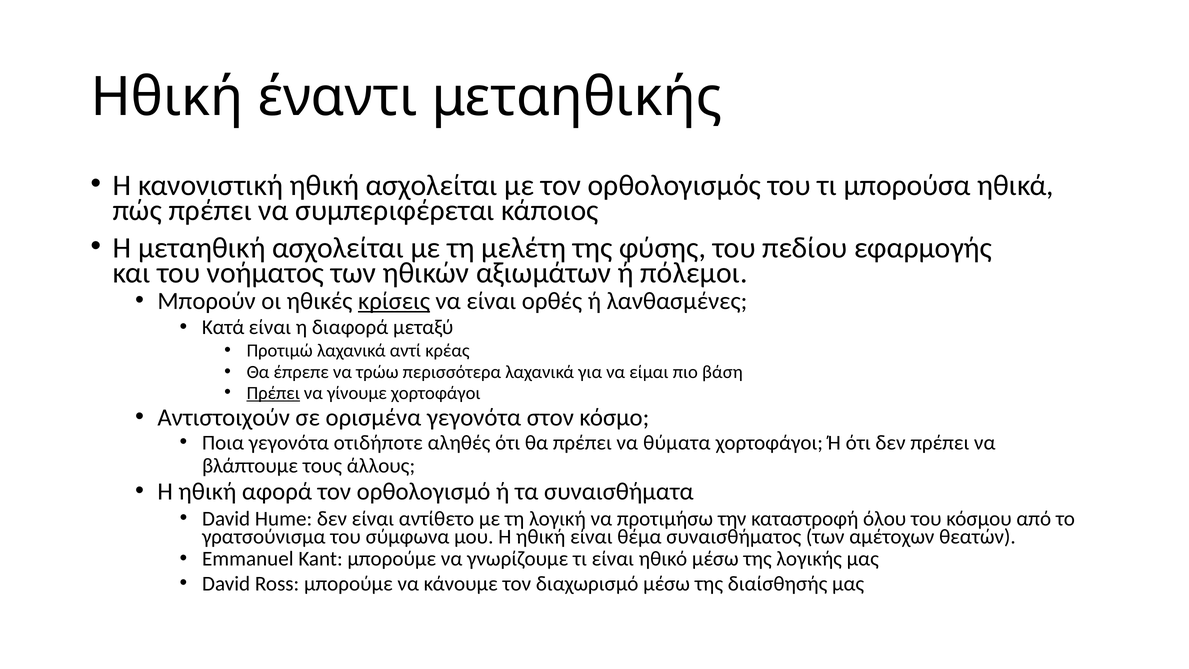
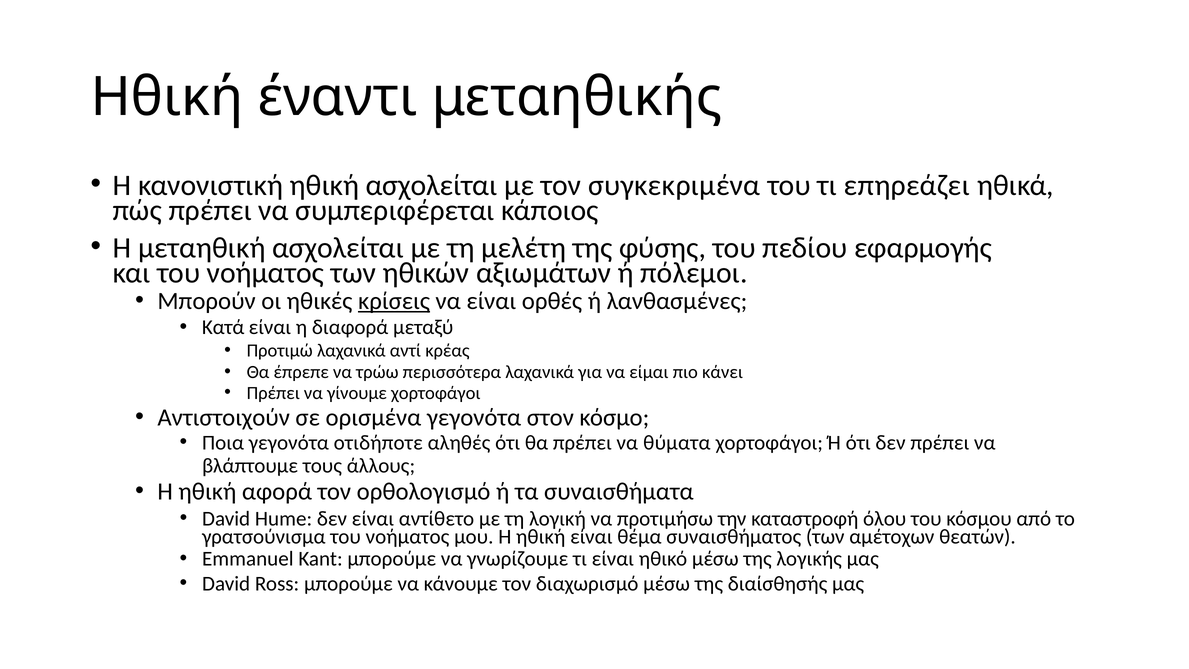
ορθολογισμός: ορθολογισμός -> συγκεκριμένα
μπορούσα: μπορούσα -> επηρεάζει
βάση: βάση -> κάνει
Πρέπει at (273, 393) underline: present -> none
γρατσούνισμα του σύμφωνα: σύμφωνα -> νοήματος
